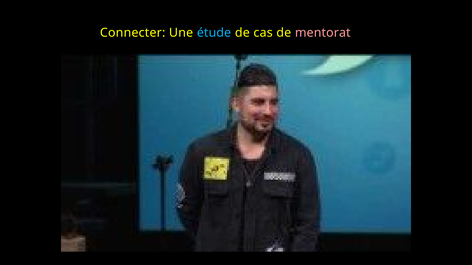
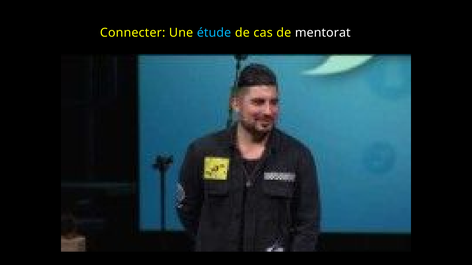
mentorat colour: pink -> white
